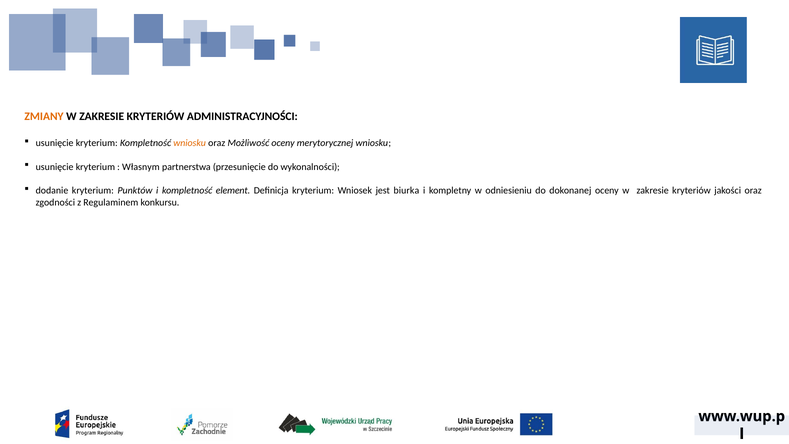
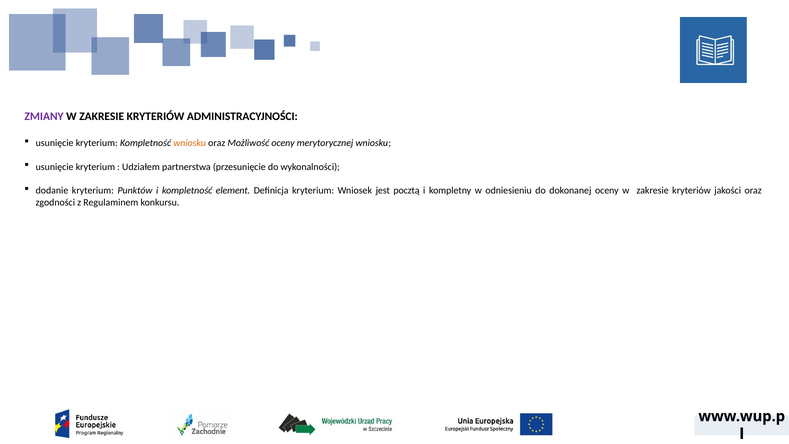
ZMIANY colour: orange -> purple
Własnym: Własnym -> Udziałem
biurka: biurka -> pocztą
